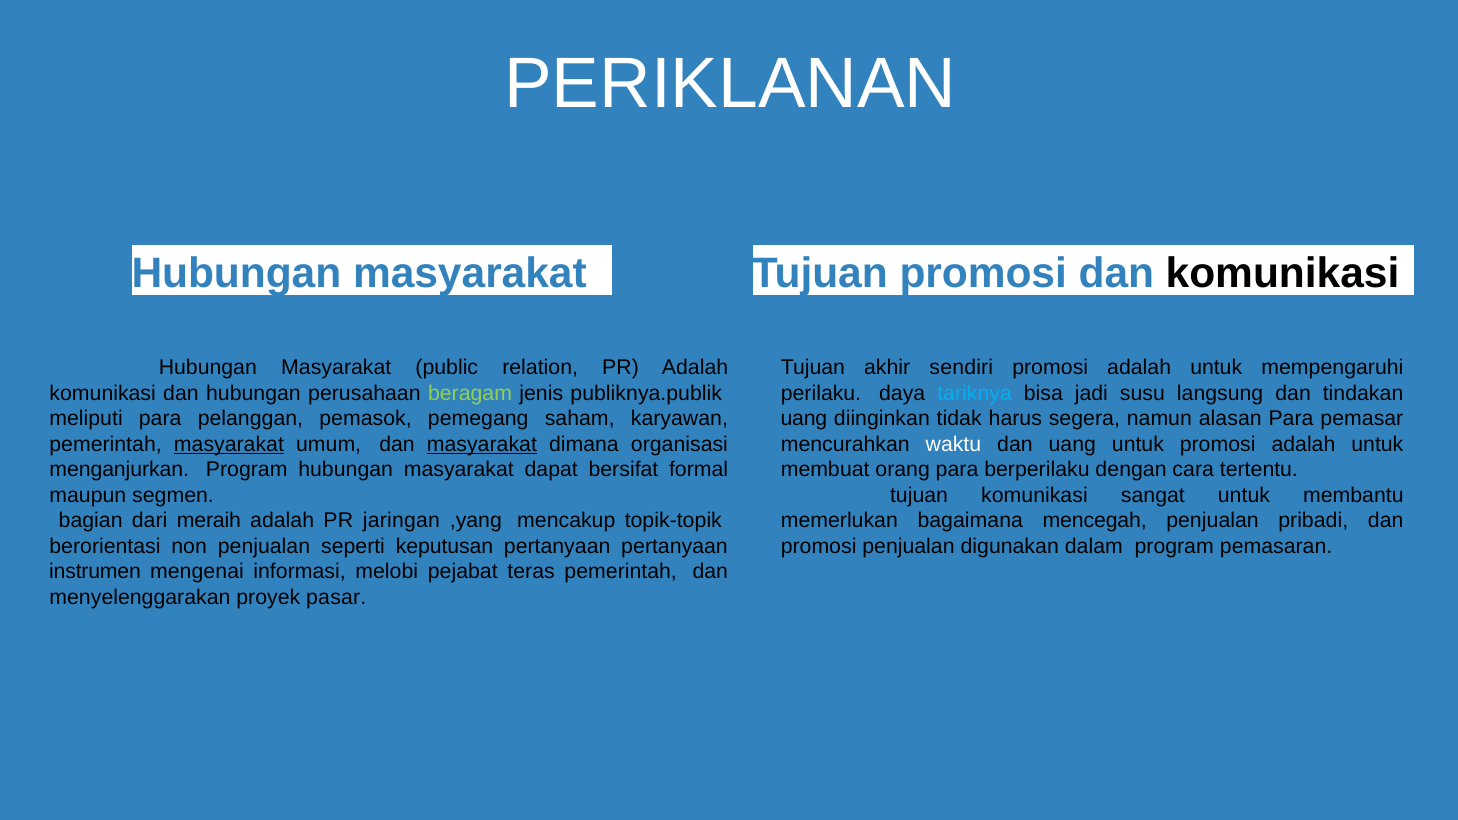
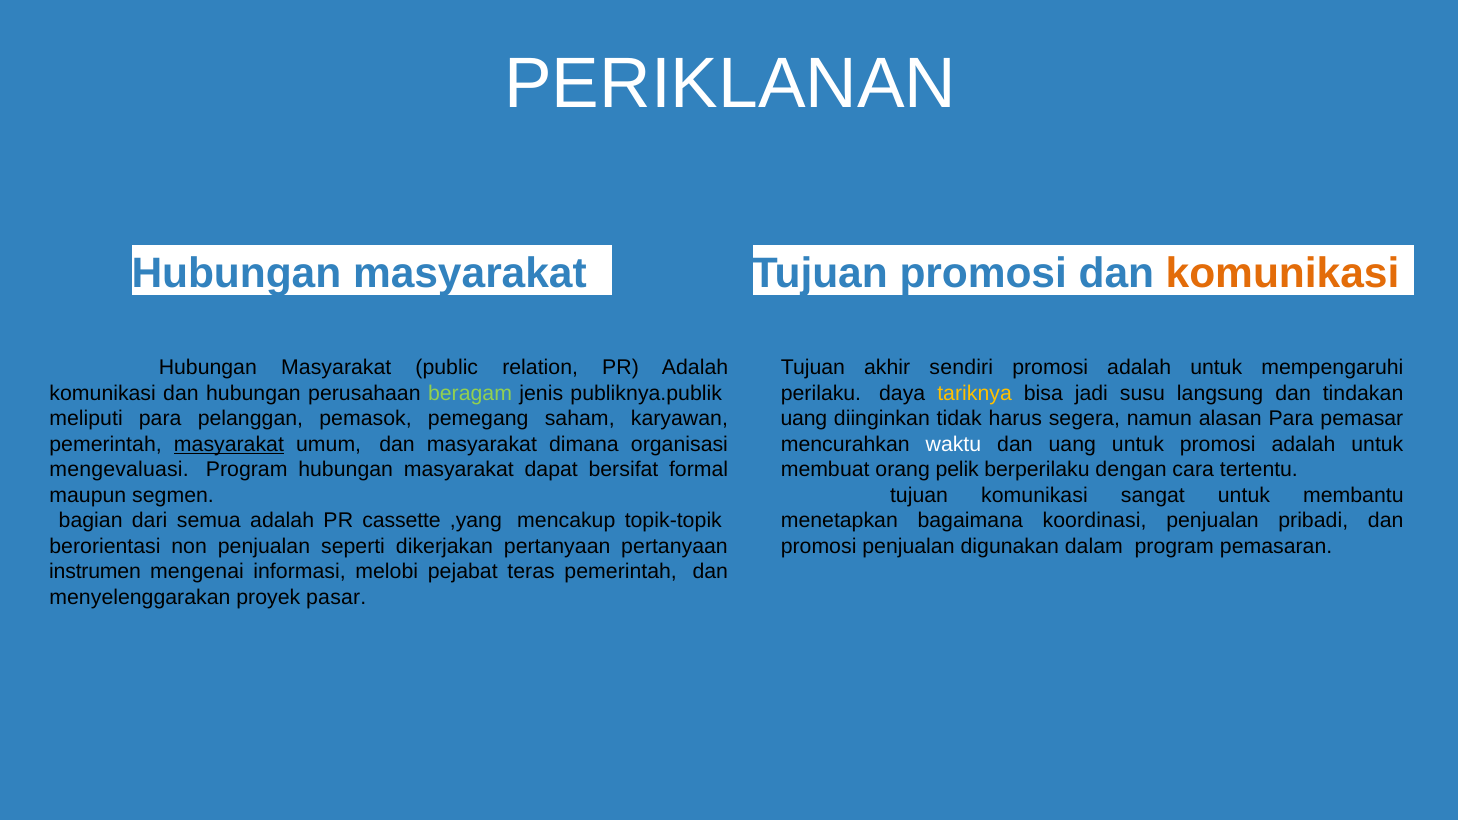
komunikasi at (1283, 273) colour: black -> orange
tariknya colour: light blue -> yellow
masyarakat at (482, 444) underline: present -> none
menganjurkan: menganjurkan -> mengevaluasi
orang para: para -> pelik
memerlukan: memerlukan -> menetapkan
mencegah: mencegah -> koordinasi
meraih: meraih -> semua
jaringan: jaringan -> cassette
keputusan: keputusan -> dikerjakan
